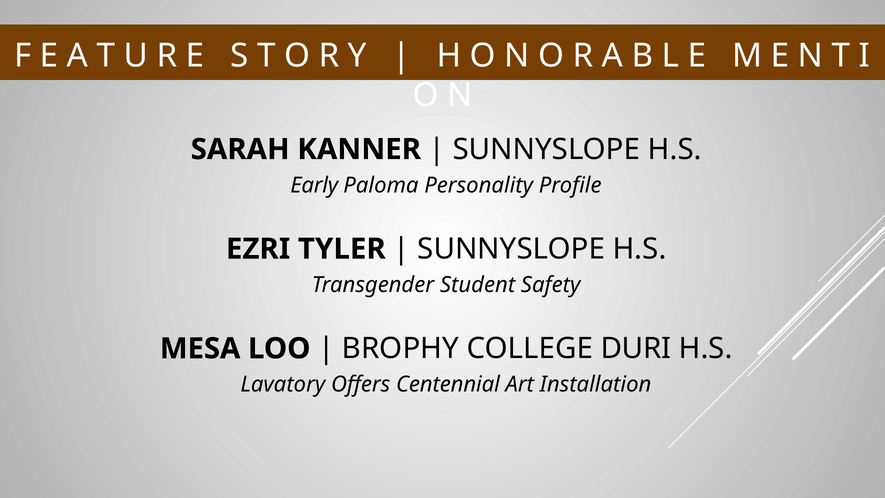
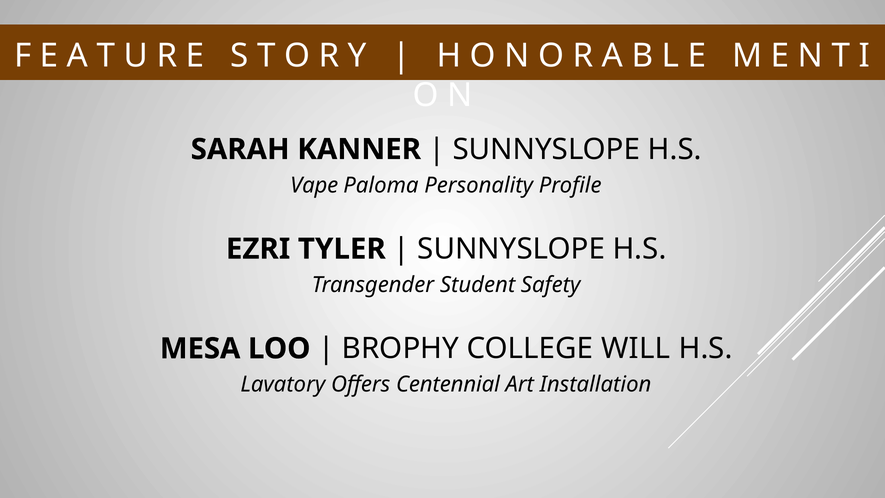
Early: Early -> Vape
DURI: DURI -> WILL
